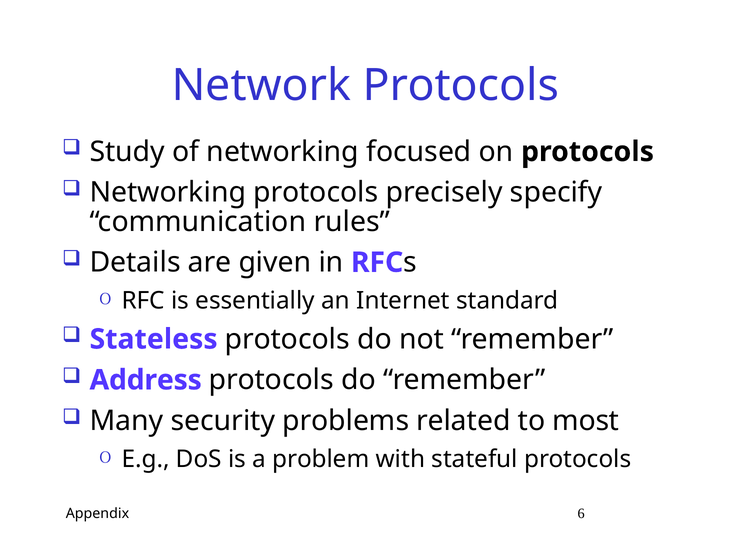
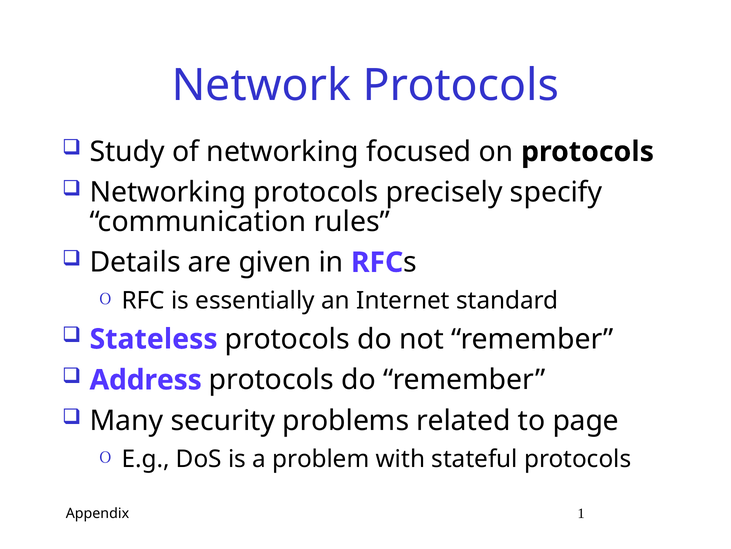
most: most -> page
6: 6 -> 1
